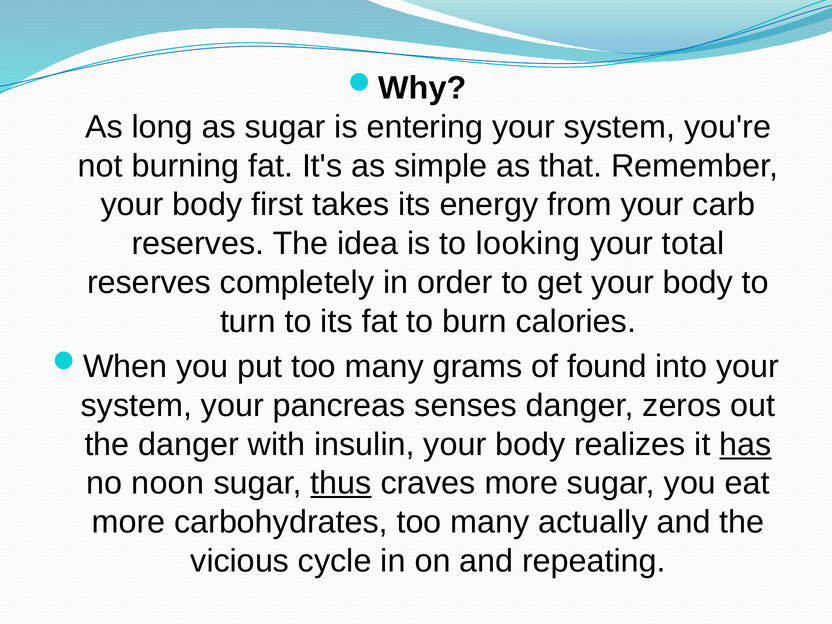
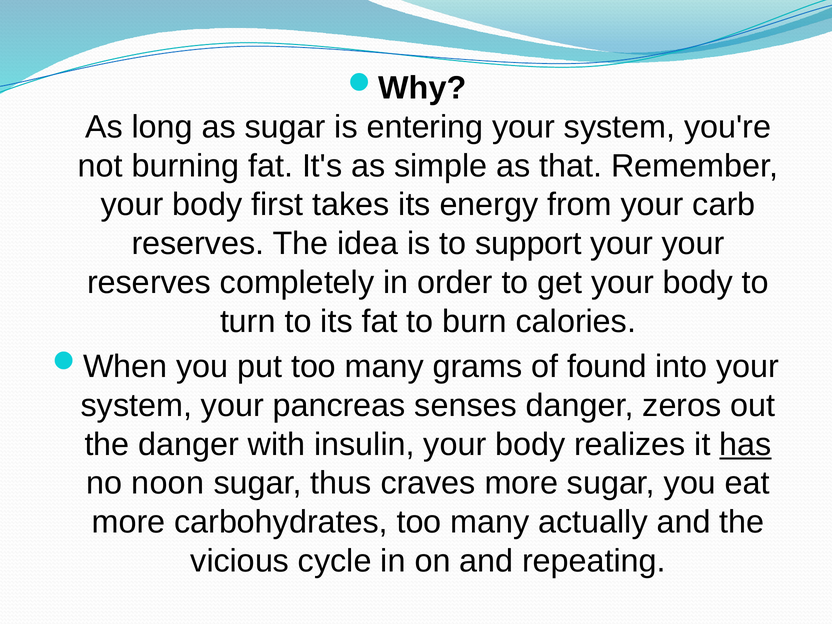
looking: looking -> support
your total: total -> your
thus underline: present -> none
